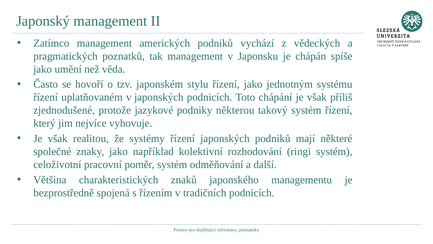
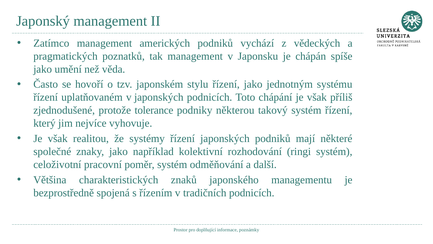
jazykové: jazykové -> tolerance
